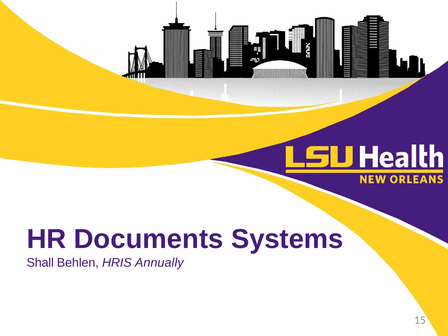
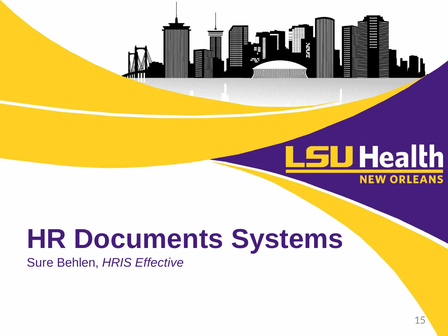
Shall: Shall -> Sure
Annually: Annually -> Effective
